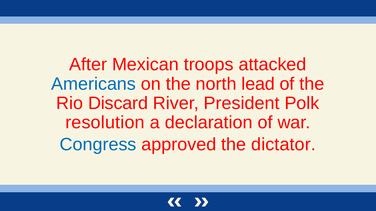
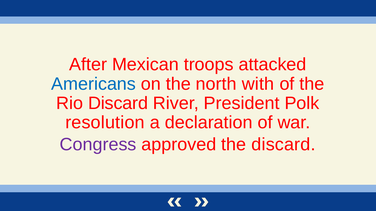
lead: lead -> with
Congress colour: blue -> purple
the dictator: dictator -> discard
